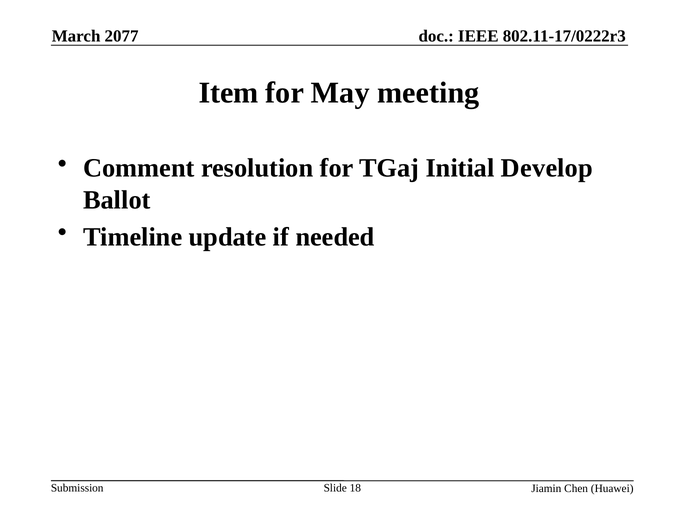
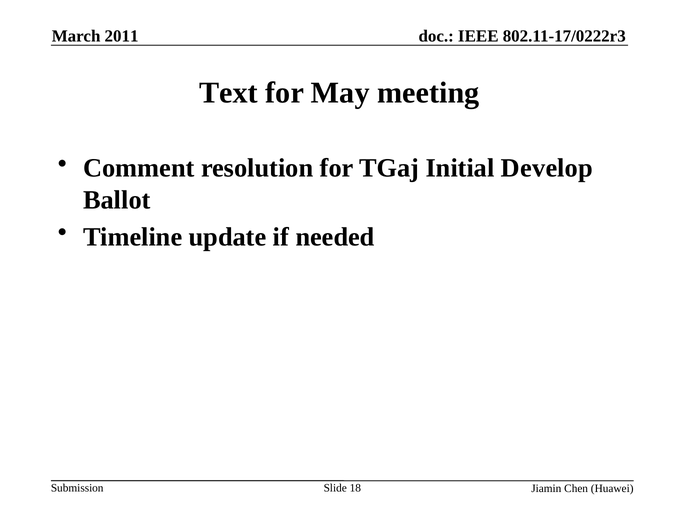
2077: 2077 -> 2011
Item: Item -> Text
